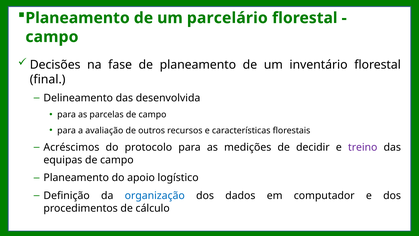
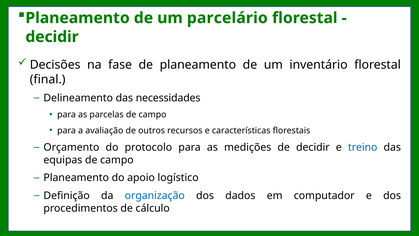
campo at (52, 37): campo -> decidir
desenvolvida: desenvolvida -> necessidades
Acréscimos: Acréscimos -> Orçamento
treino colour: purple -> blue
